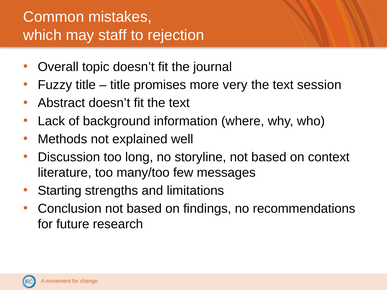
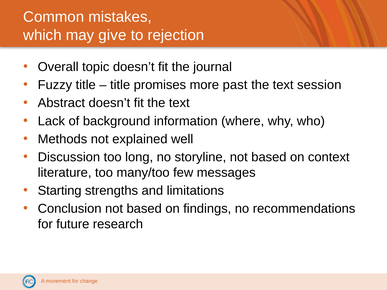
staff: staff -> give
very: very -> past
